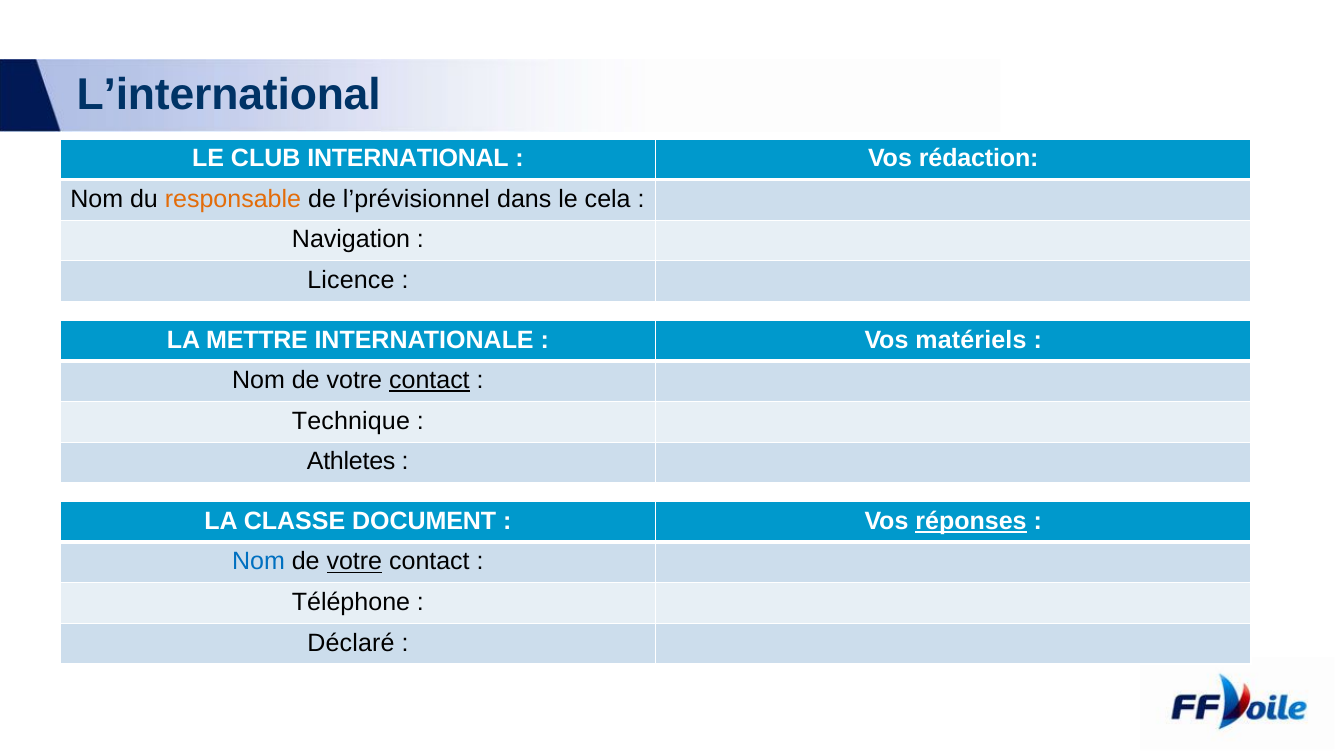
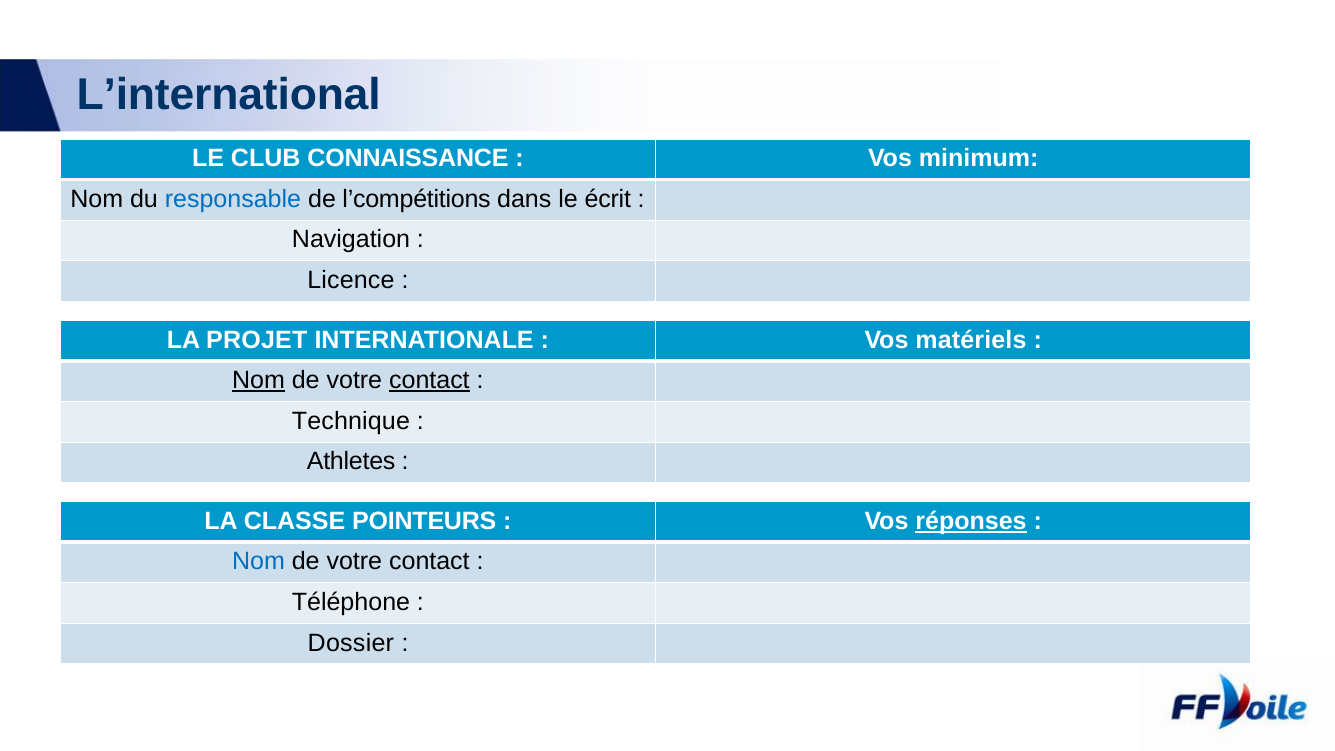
INTERNATIONAL: INTERNATIONAL -> CONNAISSANCE
rédaction: rédaction -> minimum
responsable colour: orange -> blue
l’prévisionnel: l’prévisionnel -> l’compétitions
cela: cela -> écrit
METTRE: METTRE -> PROJET
Nom at (259, 380) underline: none -> present
DOCUMENT: DOCUMENT -> POINTEURS
votre at (354, 562) underline: present -> none
Déclaré: Déclaré -> Dossier
